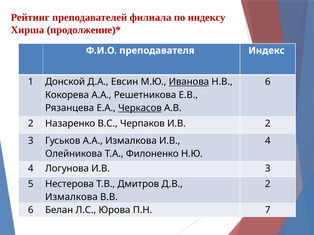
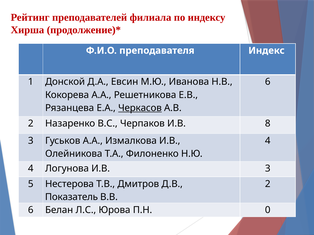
Иванова underline: present -> none
И.В 2: 2 -> 8
Измалкова at (71, 197): Измалкова -> Показатель
7: 7 -> 0
